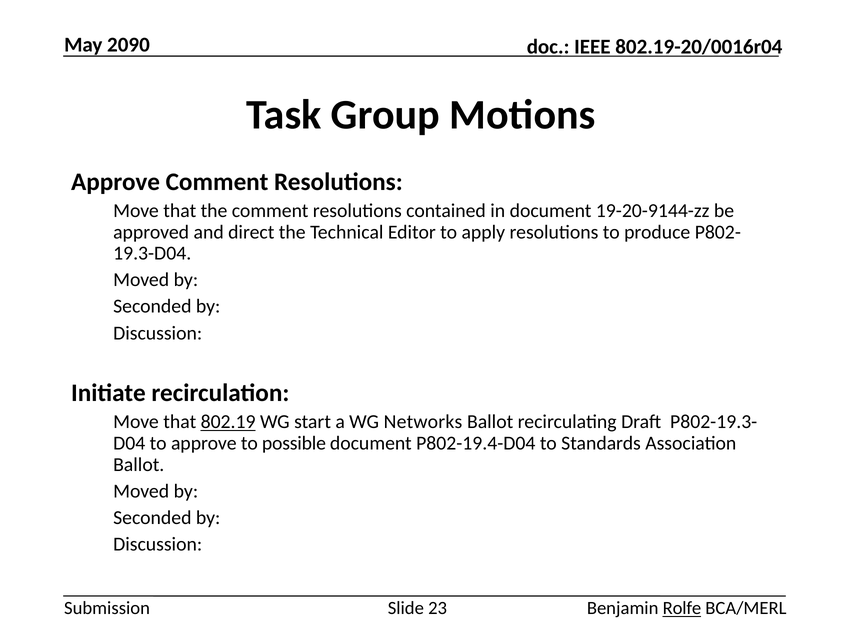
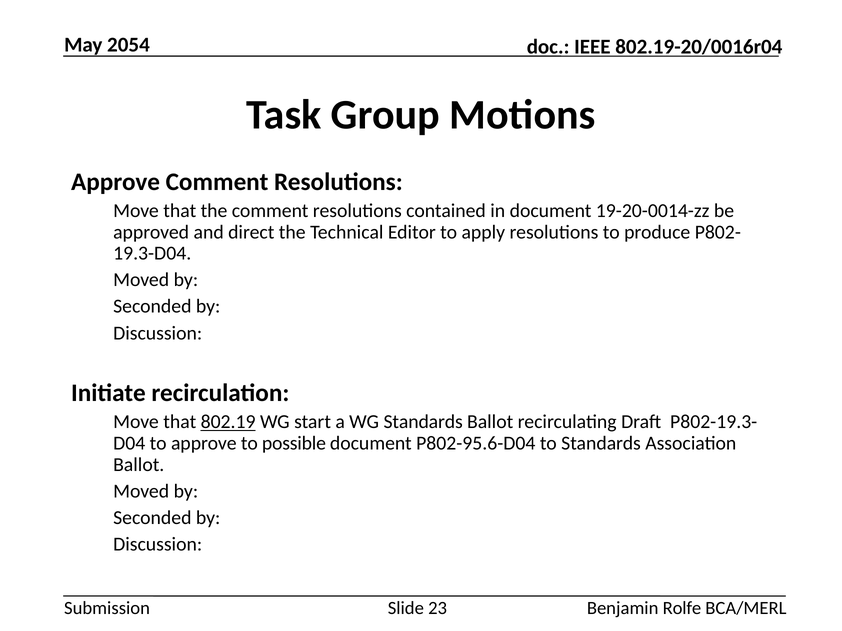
2090: 2090 -> 2054
19-20-9144-zz: 19-20-9144-zz -> 19-20-0014-zz
WG Networks: Networks -> Standards
P802-19.4-D04: P802-19.4-D04 -> P802-95.6-D04
Rolfe underline: present -> none
